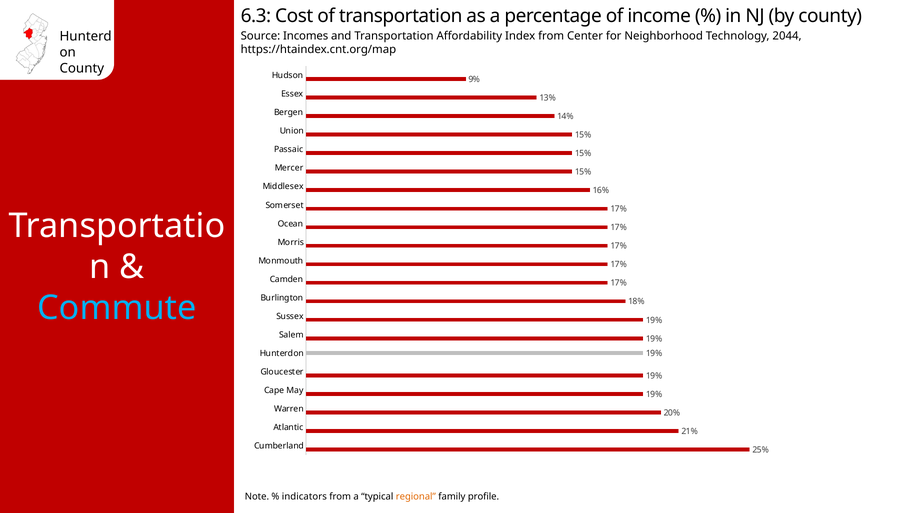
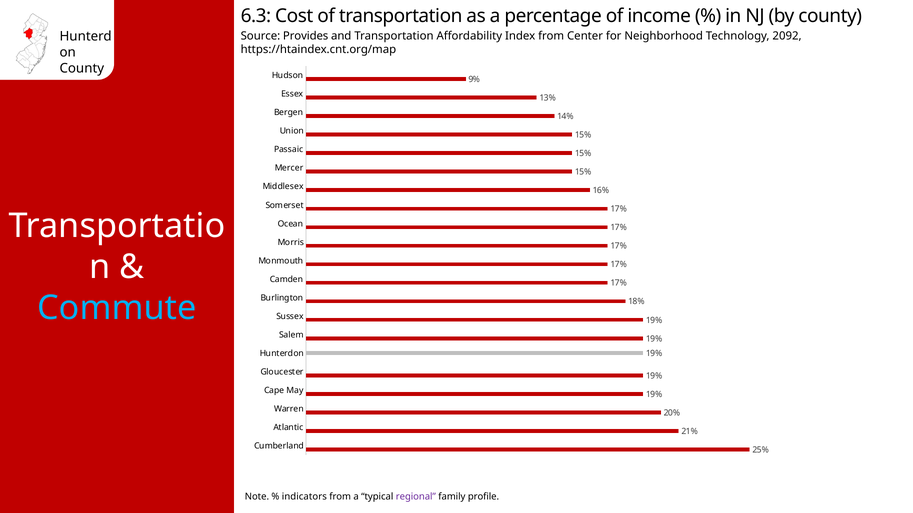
Incomes: Incomes -> Provides
2044: 2044 -> 2092
regional colour: orange -> purple
